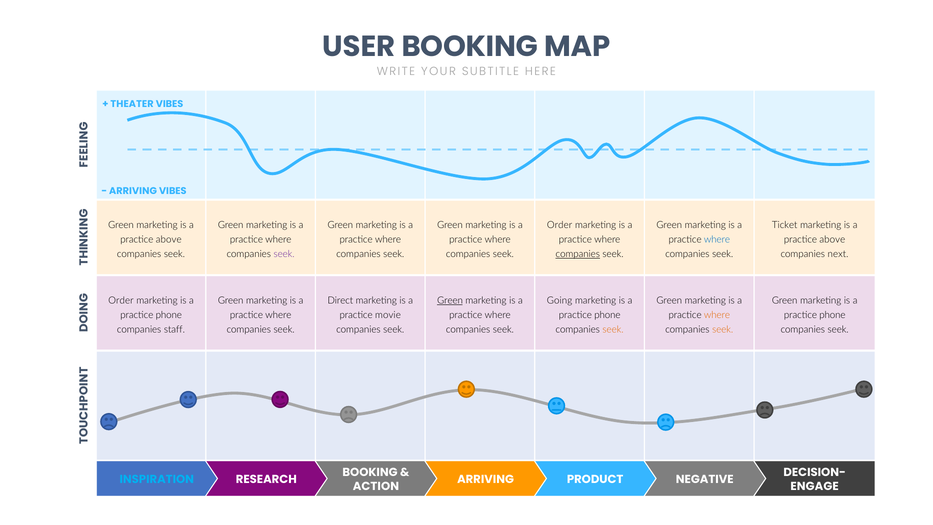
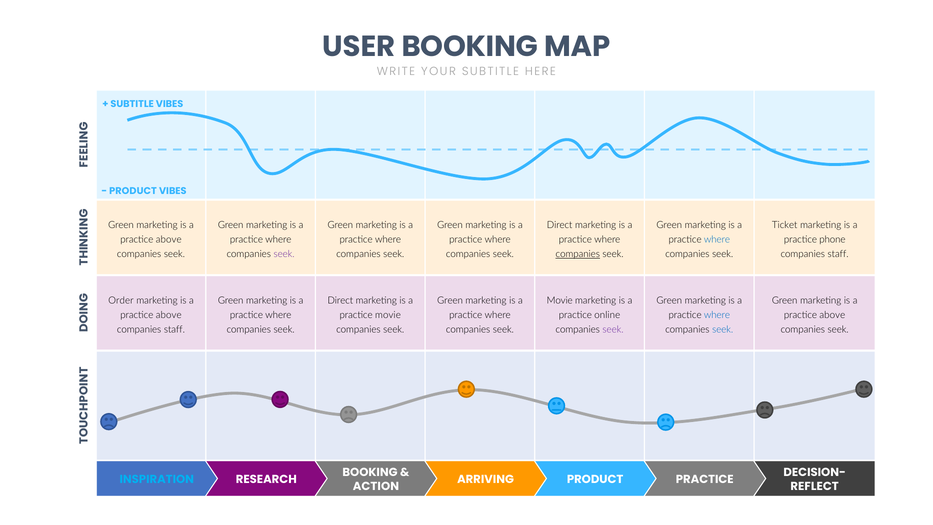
THEATER at (132, 104): THEATER -> SUBTITLE
ARRIVING at (133, 191): ARRIVING -> PRODUCT
Order at (560, 225): Order -> Direct
above at (832, 239): above -> phone
next at (838, 254): next -> staff
Green at (450, 300) underline: present -> none
Going at (560, 300): Going -> Movie
phone at (169, 315): phone -> above
phone at (607, 315): phone -> online
where at (717, 315) colour: orange -> blue
phone at (832, 315): phone -> above
seek at (613, 329) colour: orange -> purple
seek at (723, 329) colour: orange -> blue
PRODUCT NEGATIVE: NEGATIVE -> PRACTICE
ENGAGE: ENGAGE -> REFLECT
